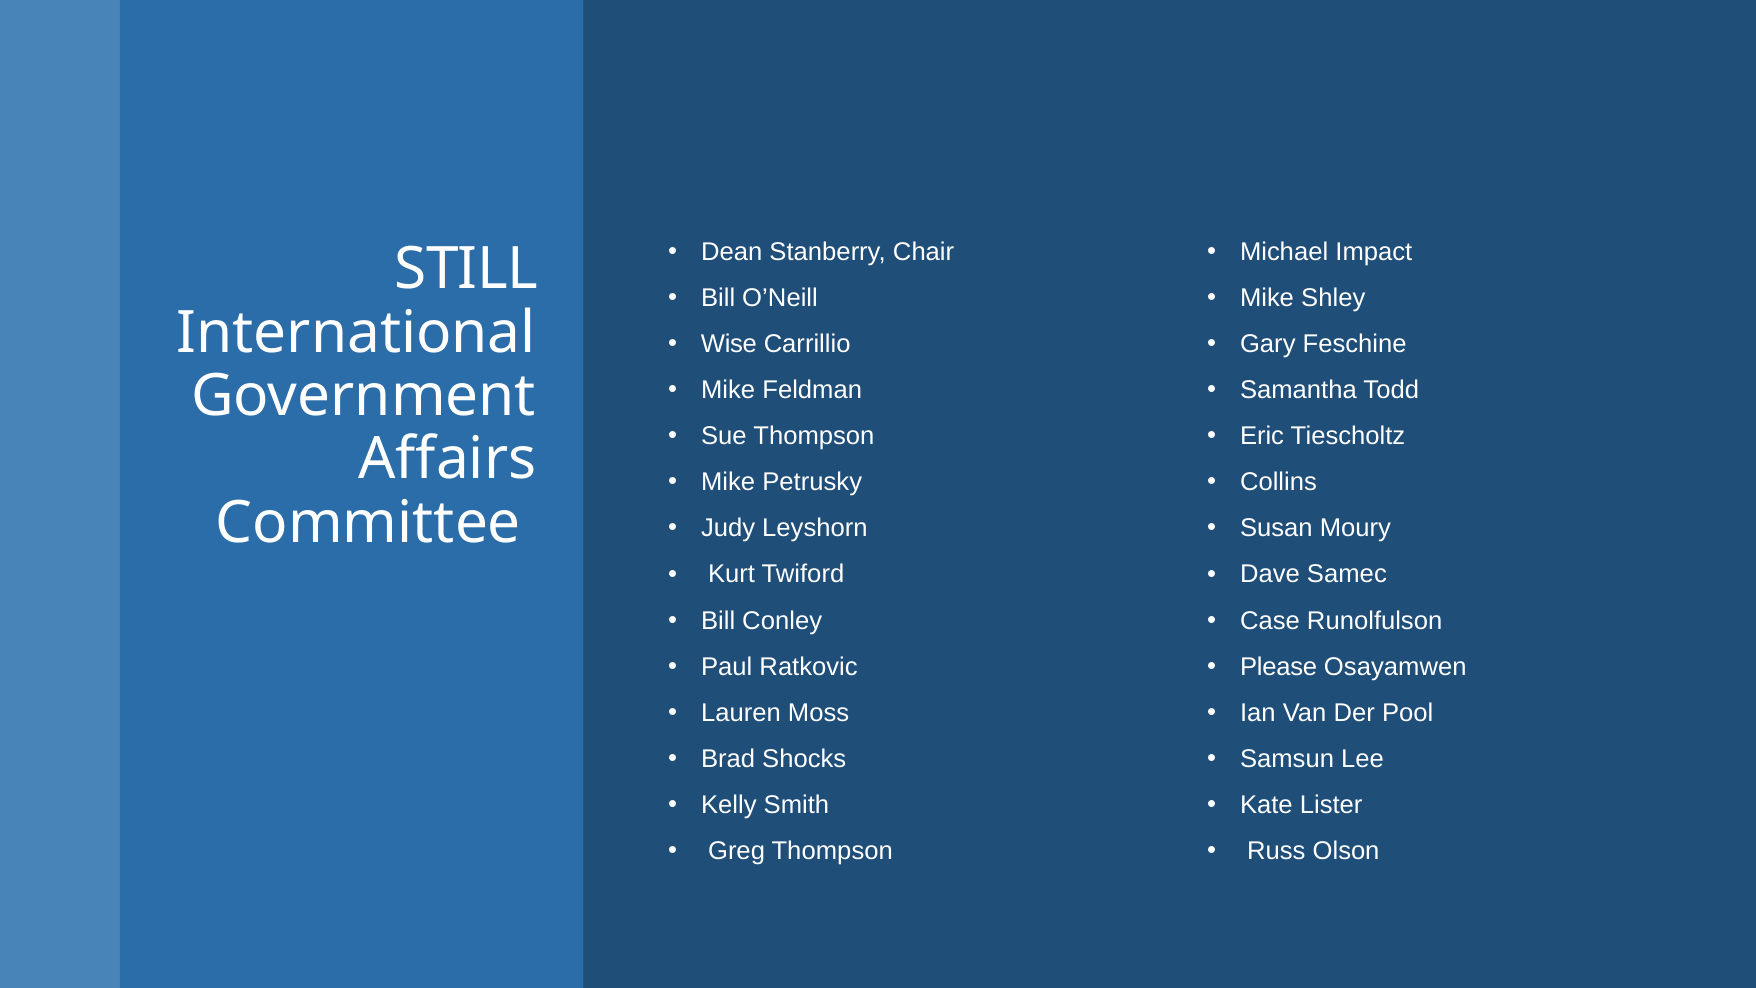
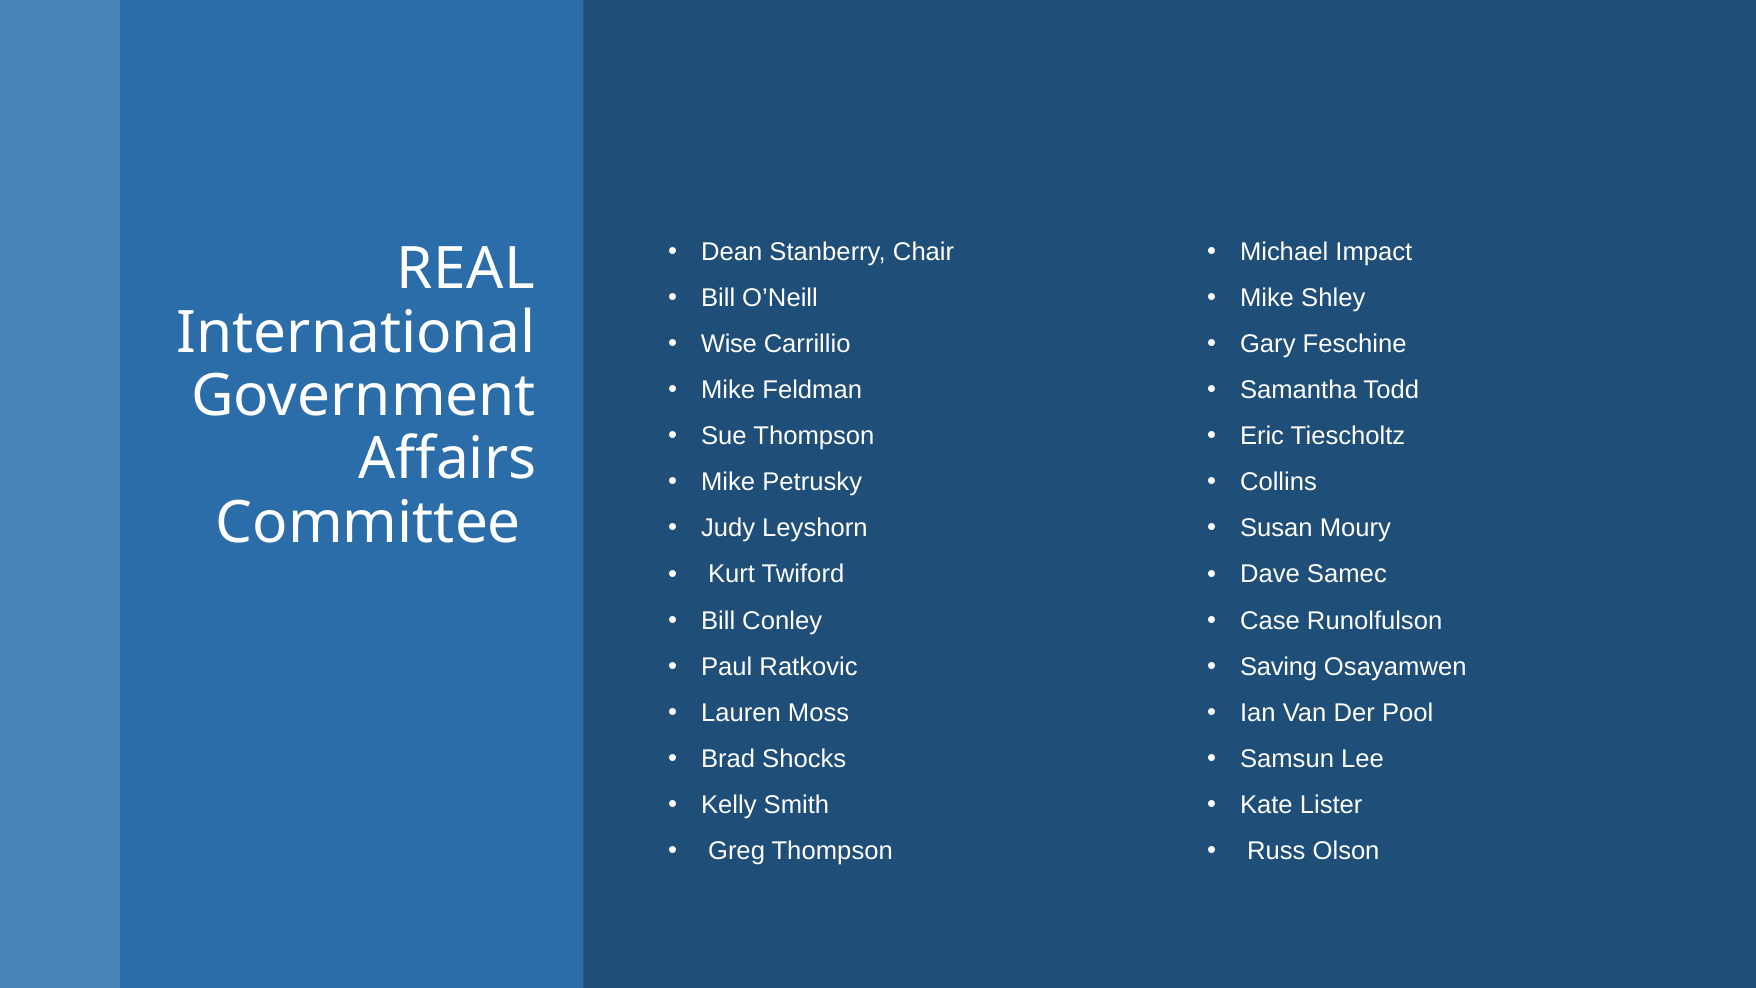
STILL: STILL -> REAL
Please: Please -> Saving
